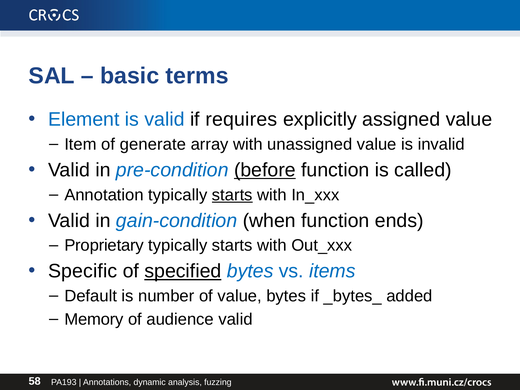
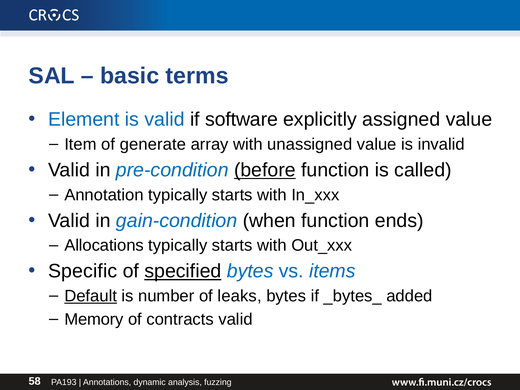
requires: requires -> software
starts at (232, 195) underline: present -> none
Proprietary: Proprietary -> Allocations
Default underline: none -> present
of value: value -> leaks
audience: audience -> contracts
